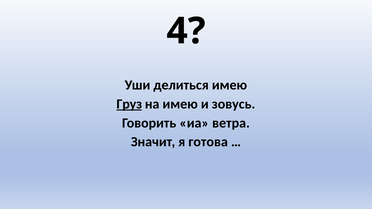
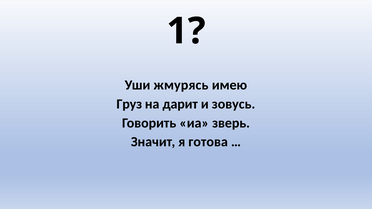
4: 4 -> 1
делиться: делиться -> жмурясь
Груз underline: present -> none
на имею: имею -> дарит
ветра: ветра -> зверь
